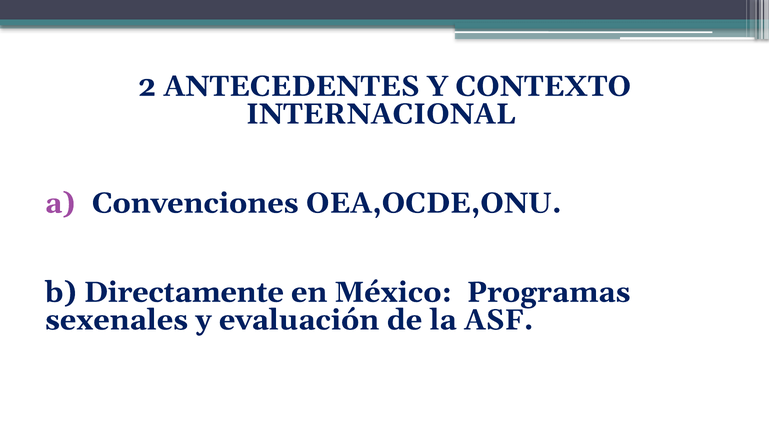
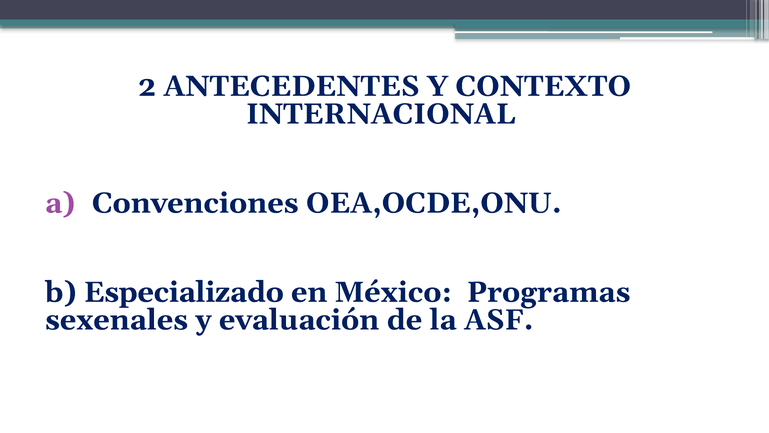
Directamente: Directamente -> Especializado
